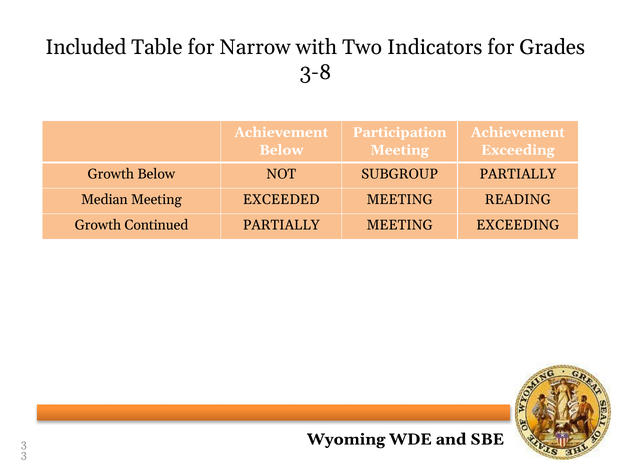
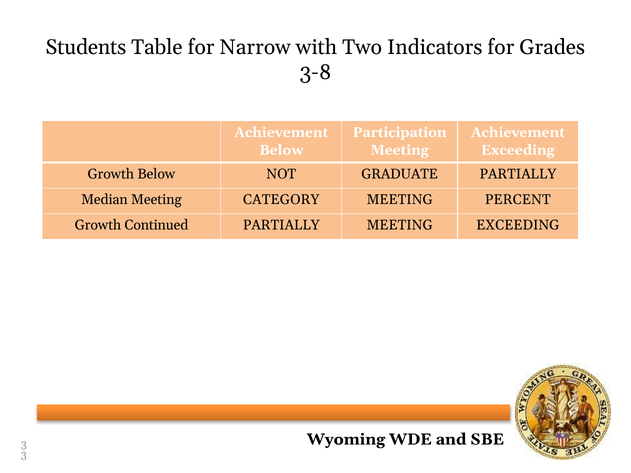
Included: Included -> Students
SUBGROUP: SUBGROUP -> GRADUATE
EXCEEDED: EXCEEDED -> CATEGORY
READING: READING -> PERCENT
